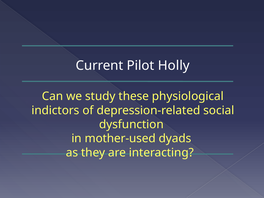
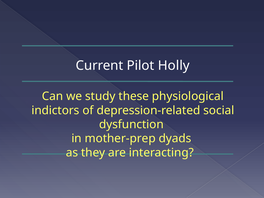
mother-used: mother-used -> mother-prep
